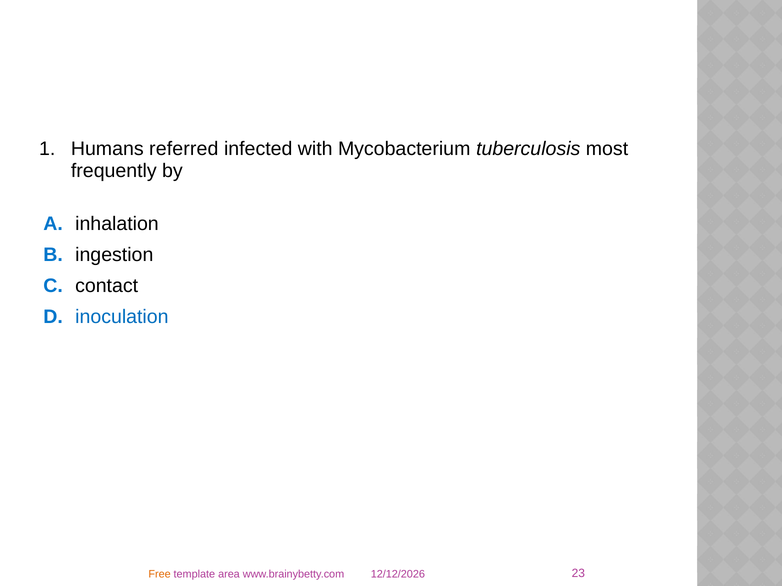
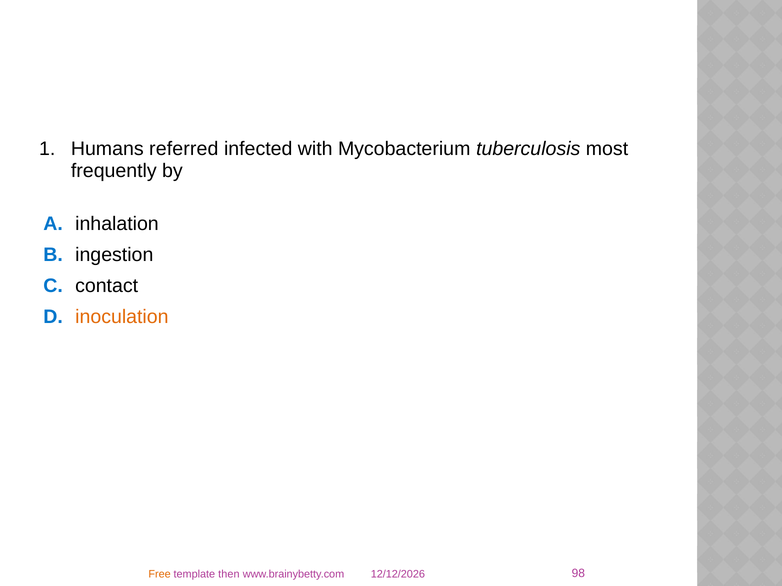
inoculation colour: blue -> orange
area: area -> then
23: 23 -> 98
